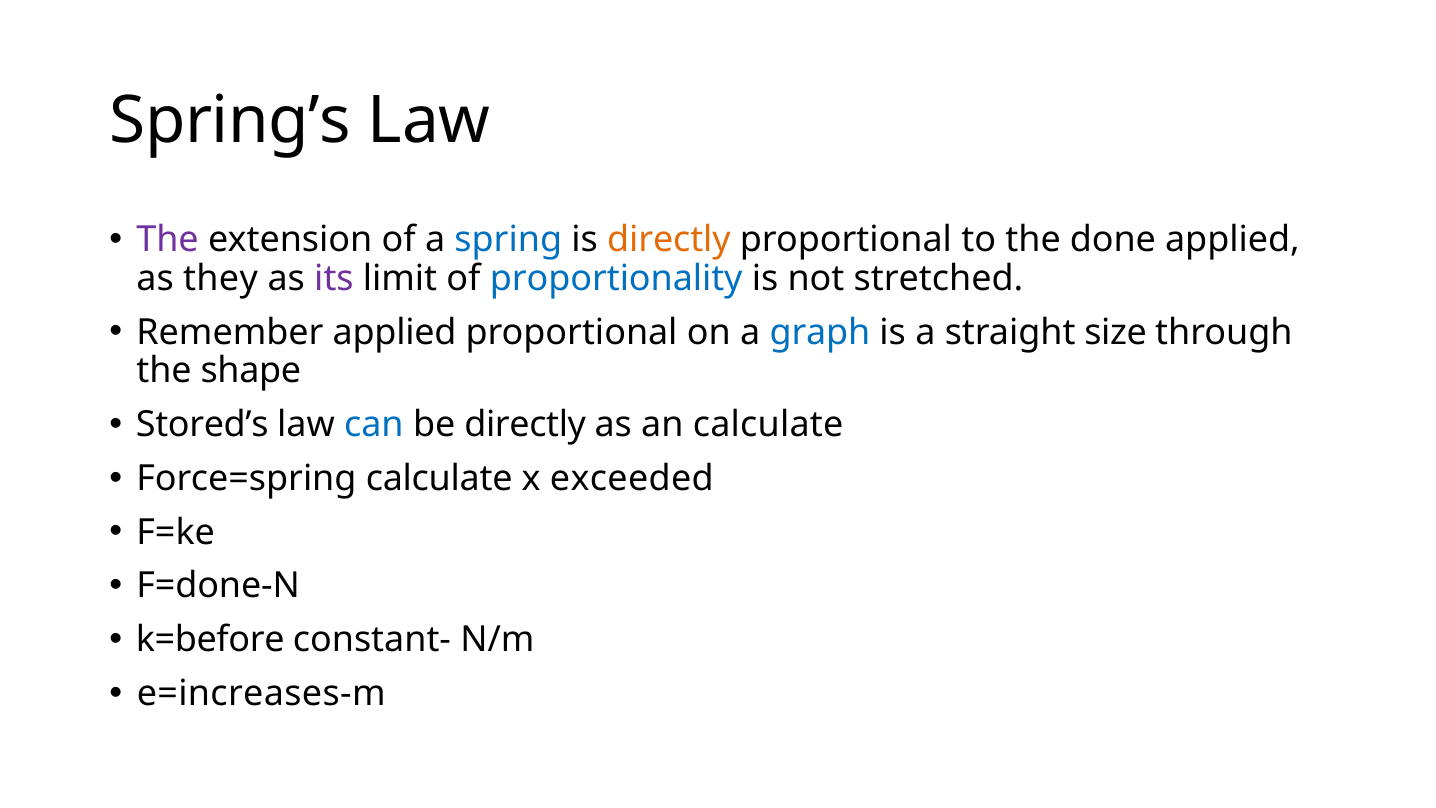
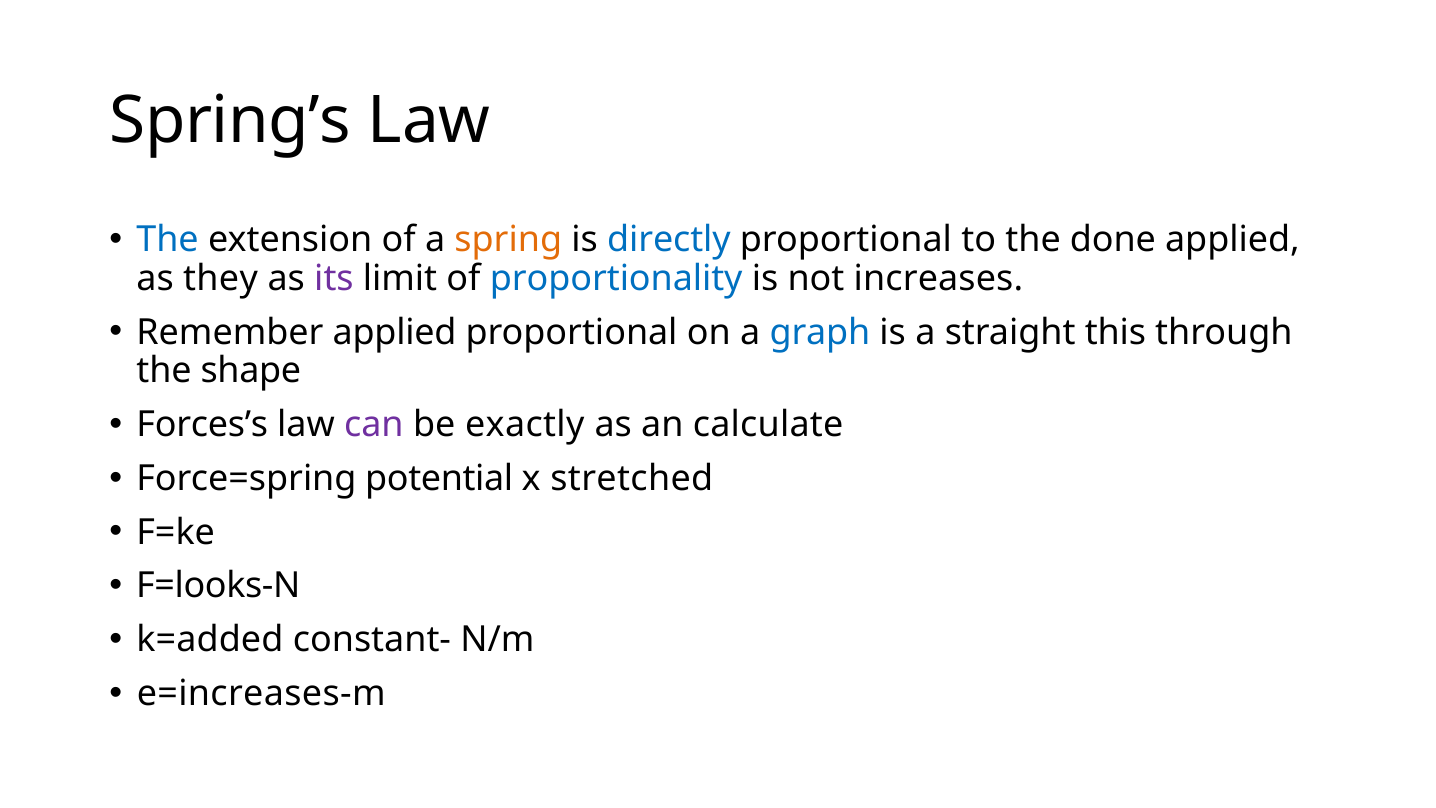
The at (168, 240) colour: purple -> blue
spring colour: blue -> orange
directly at (669, 240) colour: orange -> blue
stretched: stretched -> increases
size: size -> this
Stored’s: Stored’s -> Forces’s
can colour: blue -> purple
be directly: directly -> exactly
Force=spring calculate: calculate -> potential
exceeded: exceeded -> stretched
F=done-N: F=done-N -> F=looks-N
k=before: k=before -> k=added
